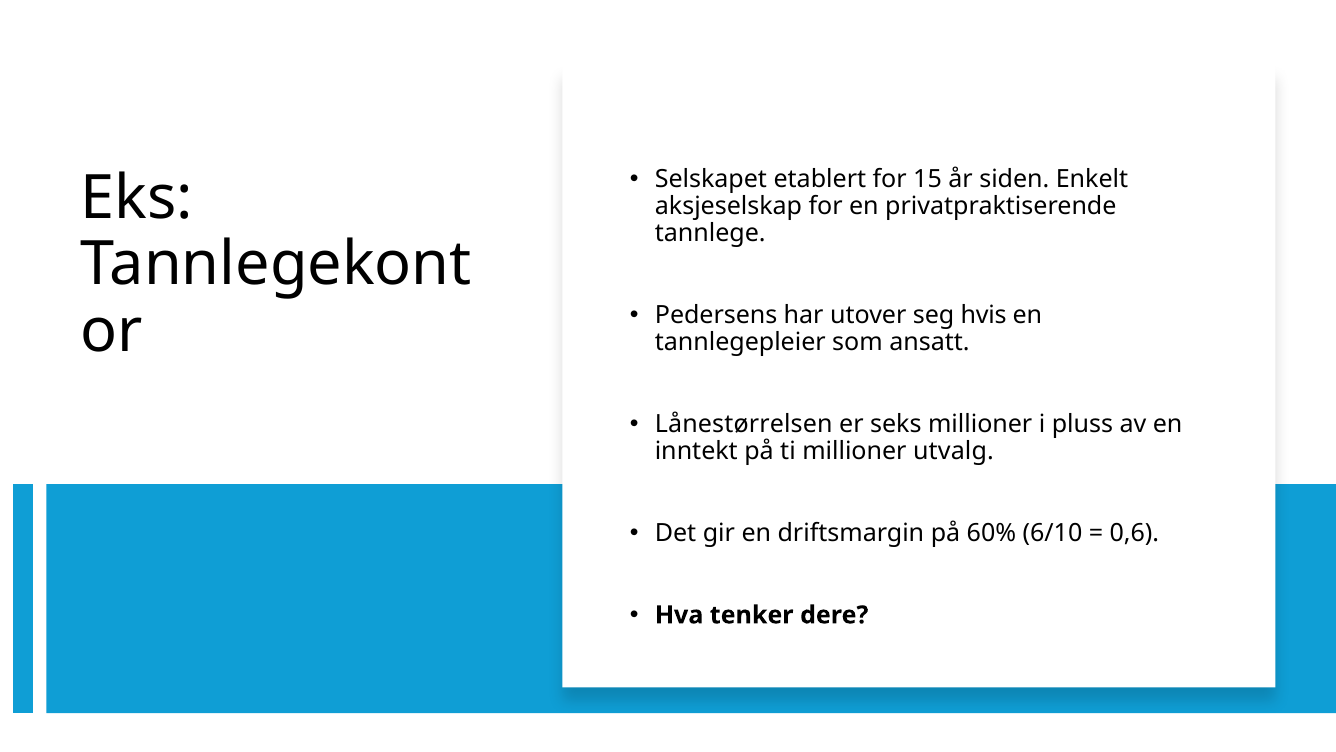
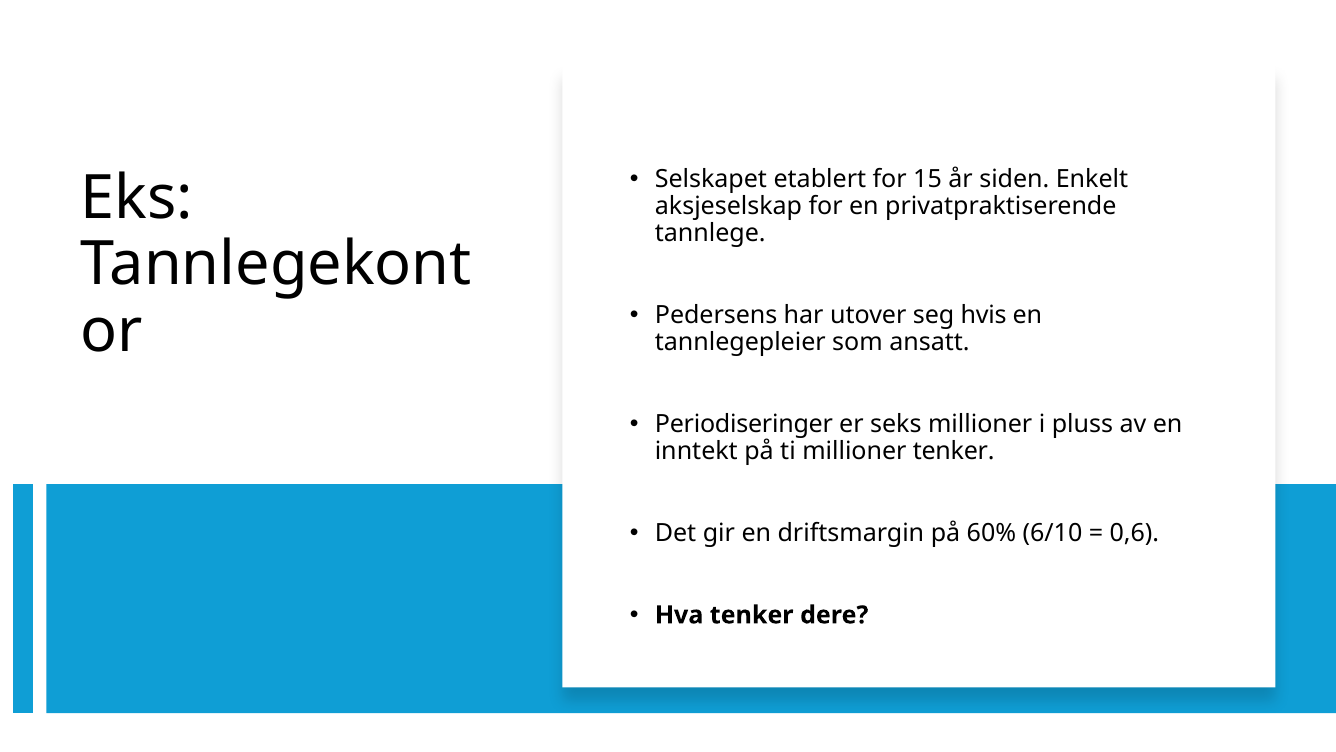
Lånestørrelsen: Lånestørrelsen -> Periodiseringer
millioner utvalg: utvalg -> tenker
